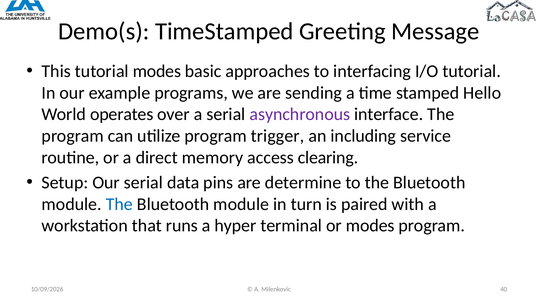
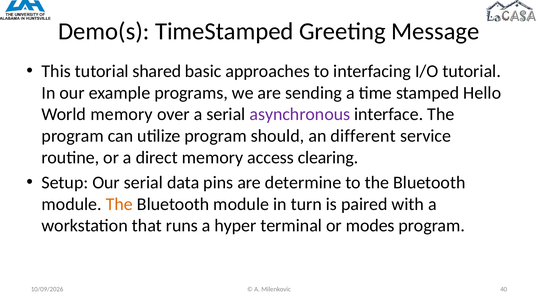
tutorial modes: modes -> shared
World operates: operates -> memory
trigger: trigger -> should
including: including -> different
The at (119, 204) colour: blue -> orange
